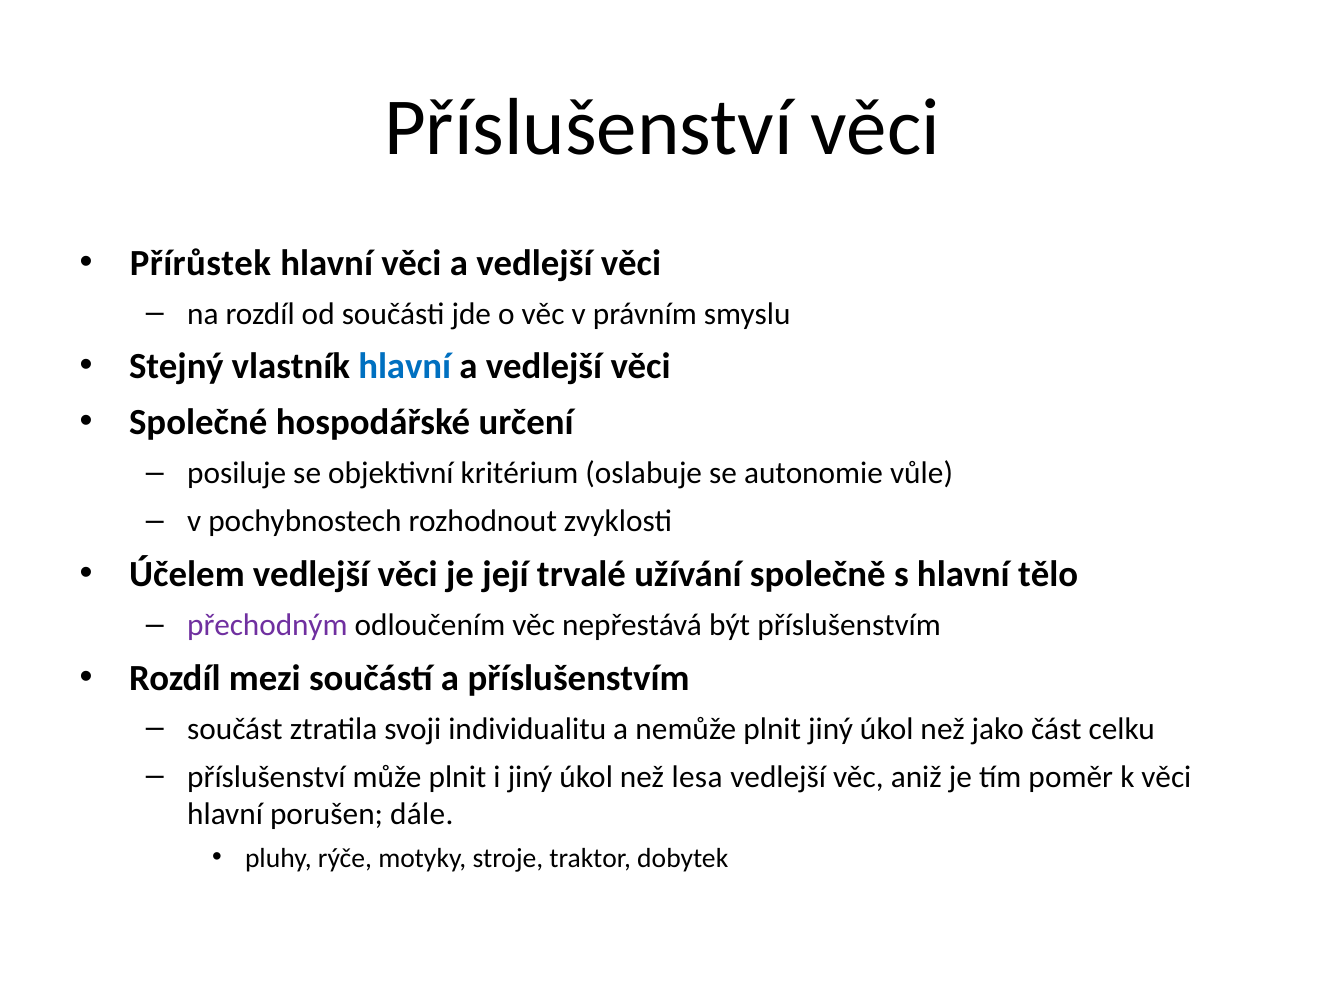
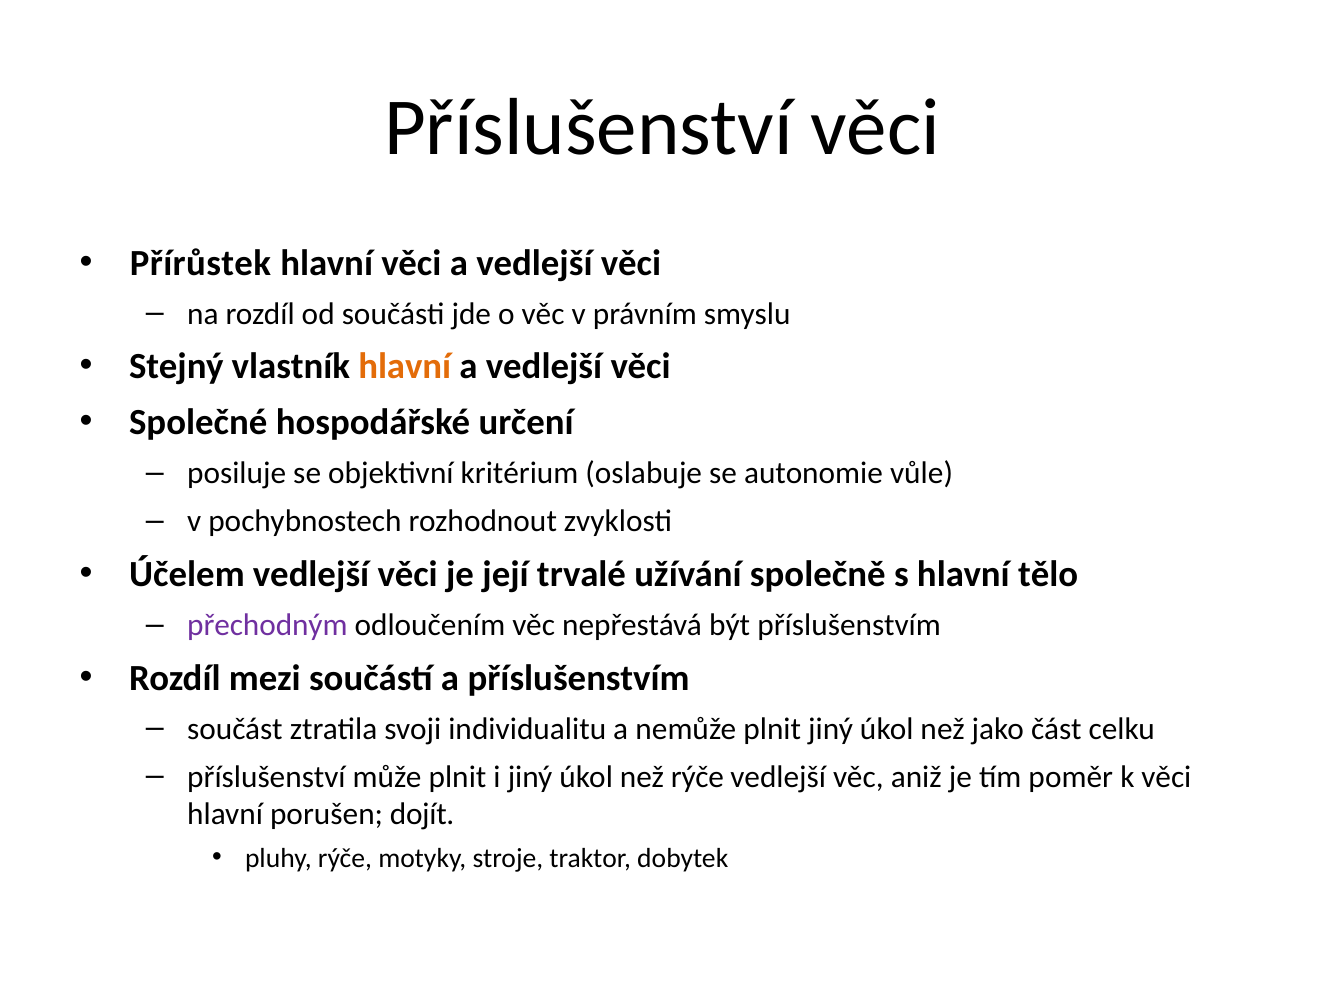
hlavní at (405, 367) colour: blue -> orange
než lesa: lesa -> rýče
dále: dále -> dojít
